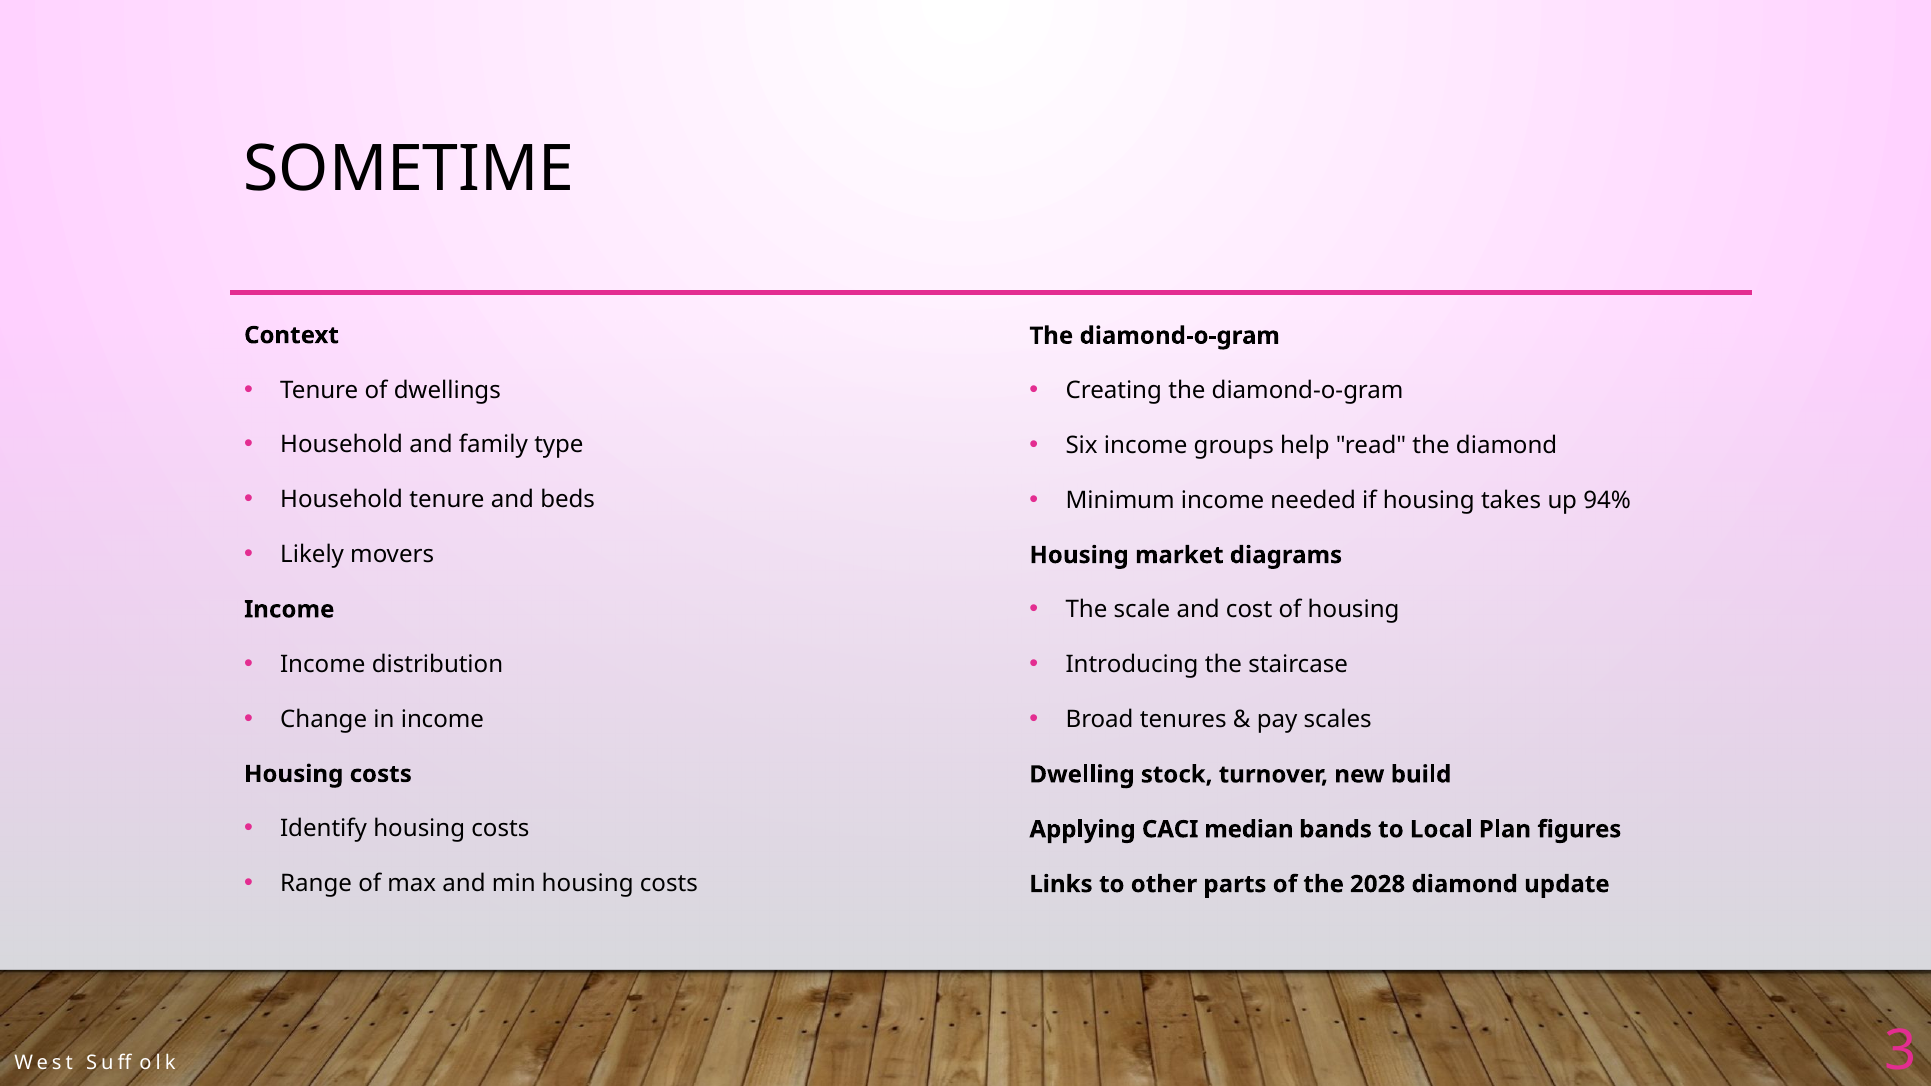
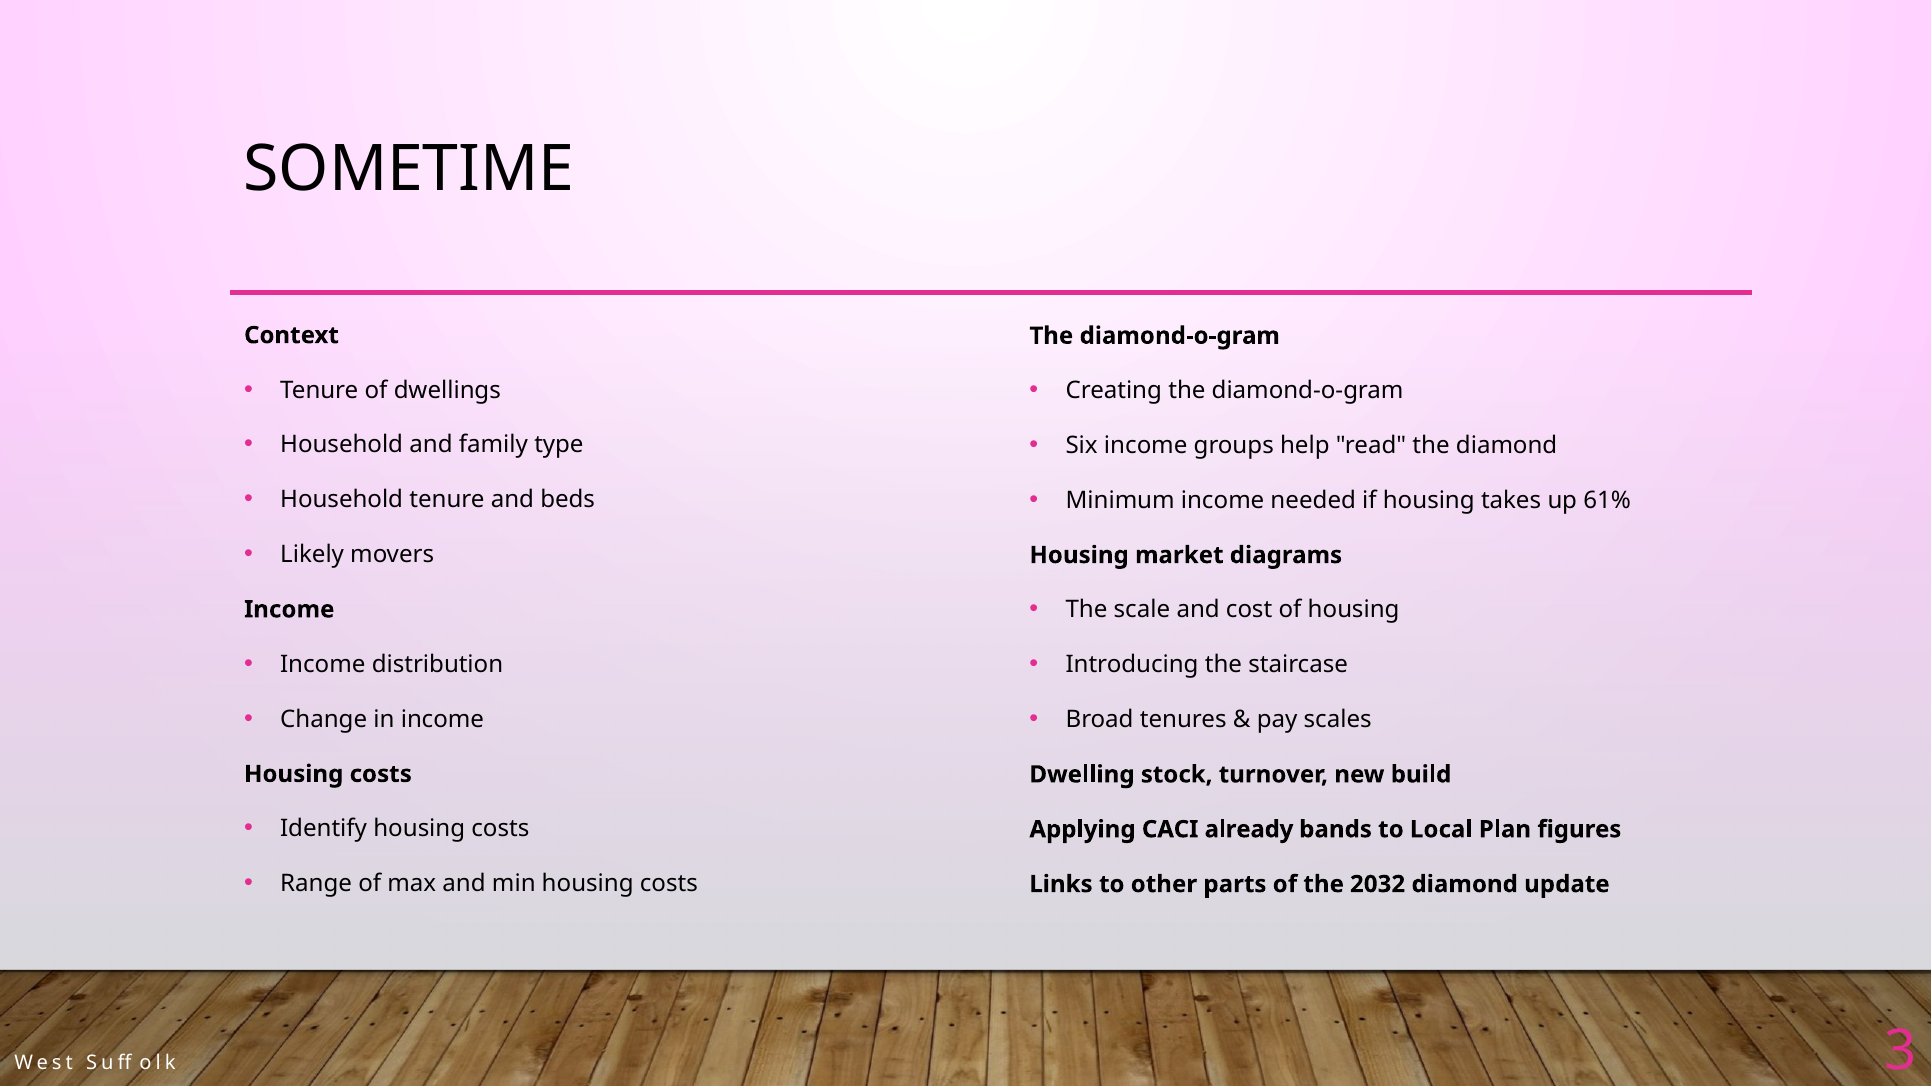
94%: 94% -> 61%
median: median -> already
2028: 2028 -> 2032
